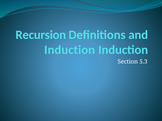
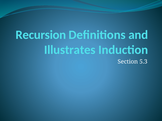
Induction at (70, 50): Induction -> Illustrates
